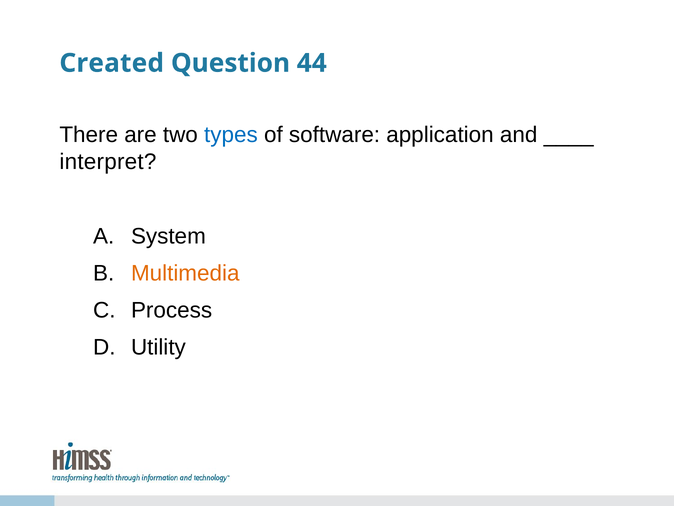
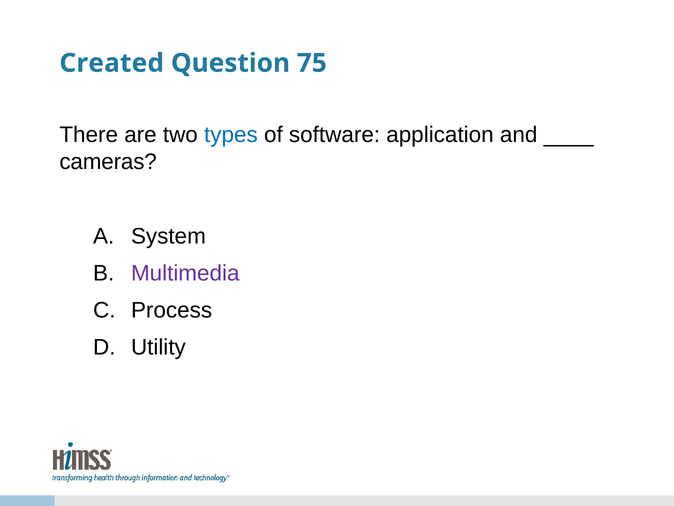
44: 44 -> 75
interpret: interpret -> cameras
Multimedia colour: orange -> purple
